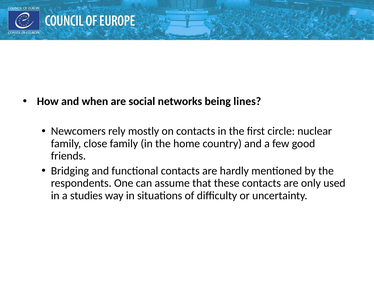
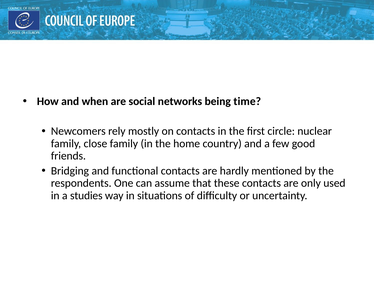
lines: lines -> time
